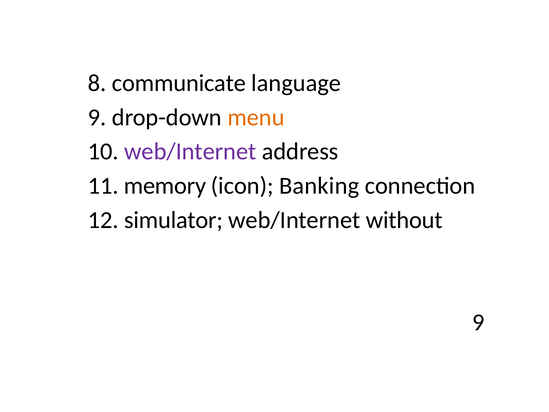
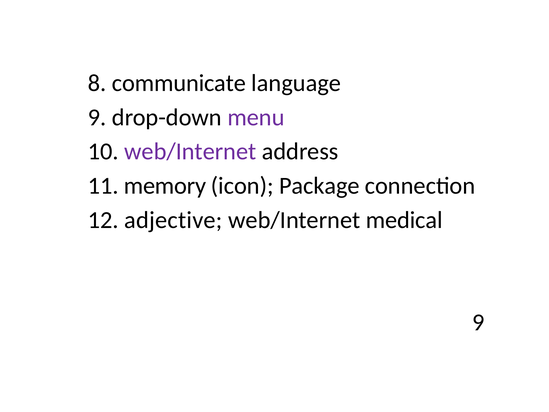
menu colour: orange -> purple
Banking: Banking -> Package
simulator: simulator -> adjective
without: without -> medical
